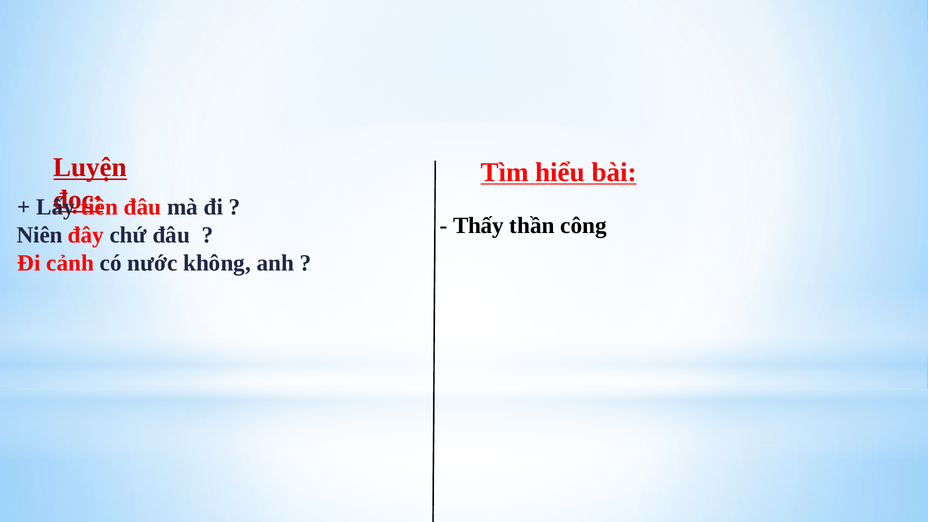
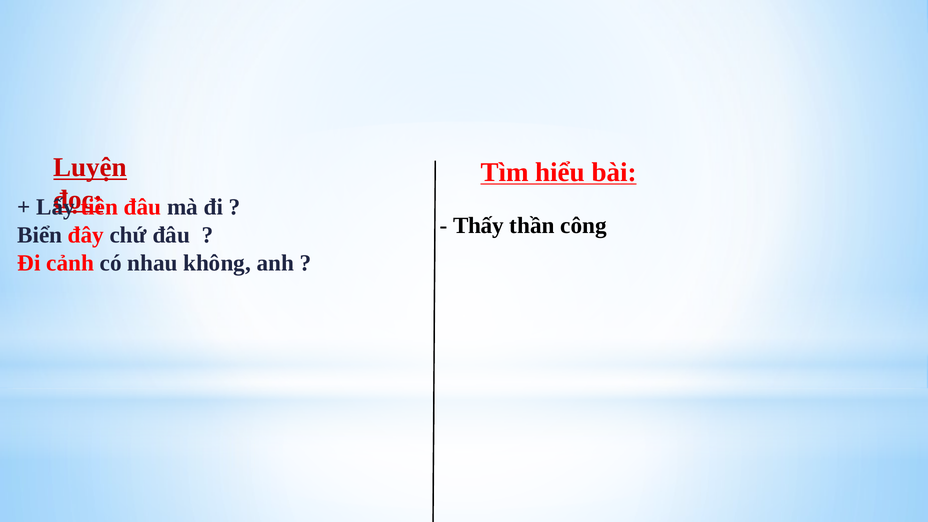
Niên: Niên -> Biển
nước: nước -> nhau
